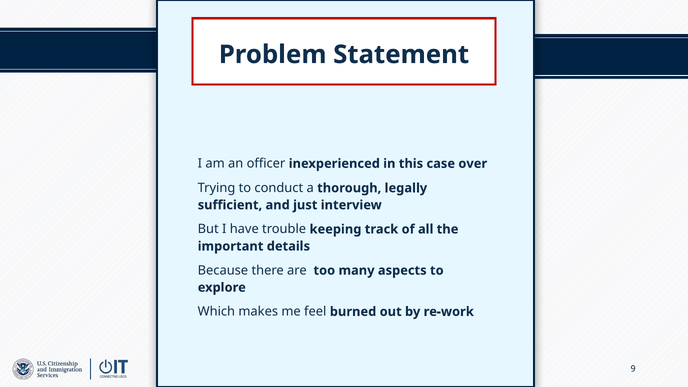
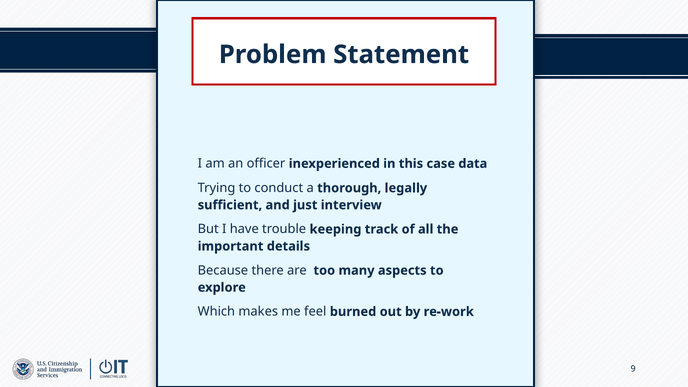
over: over -> data
